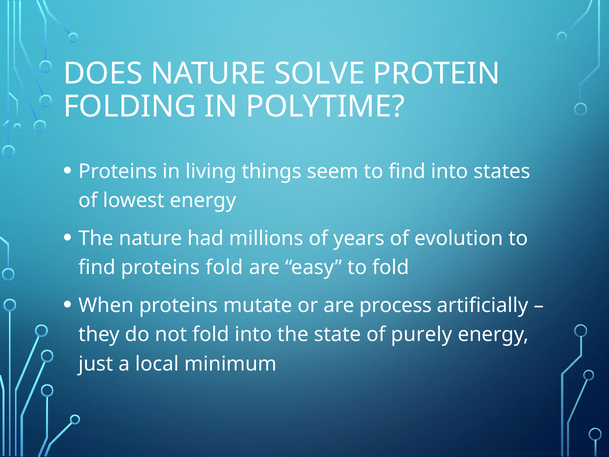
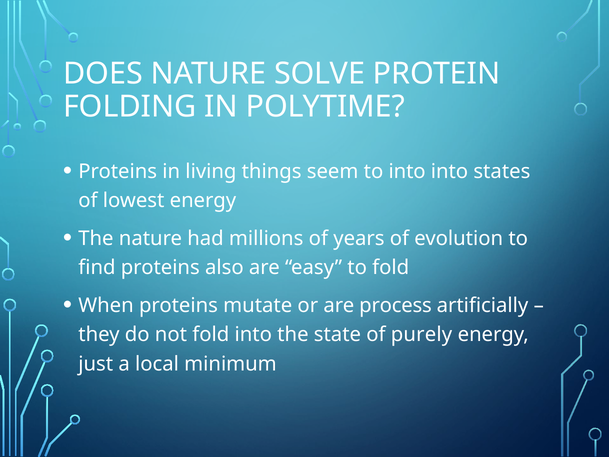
seem to find: find -> into
proteins fold: fold -> also
